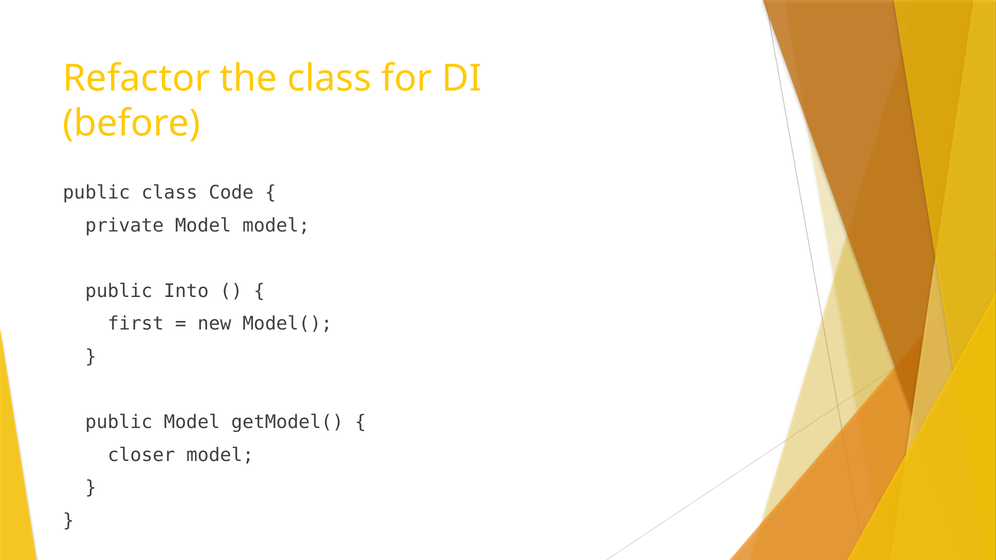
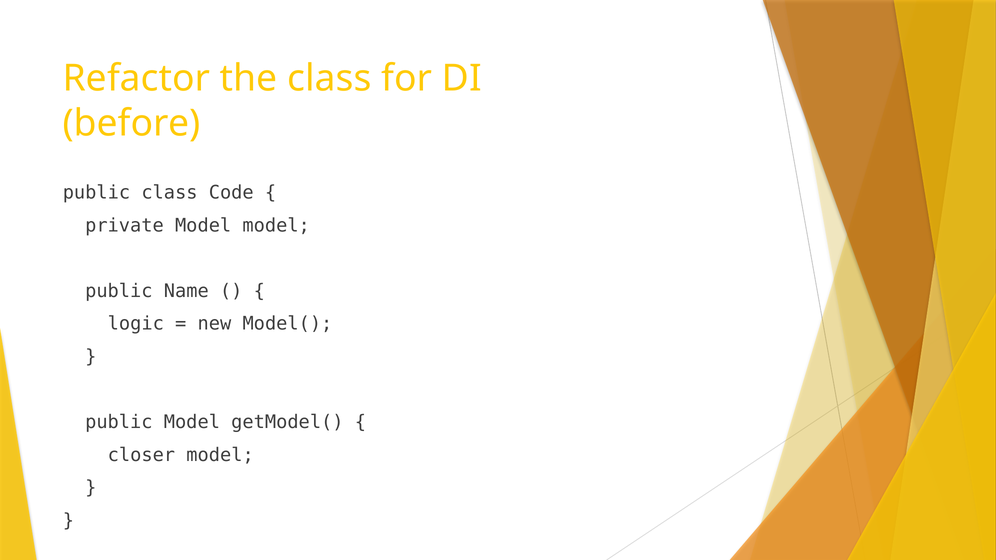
Into: Into -> Name
first: first -> logic
